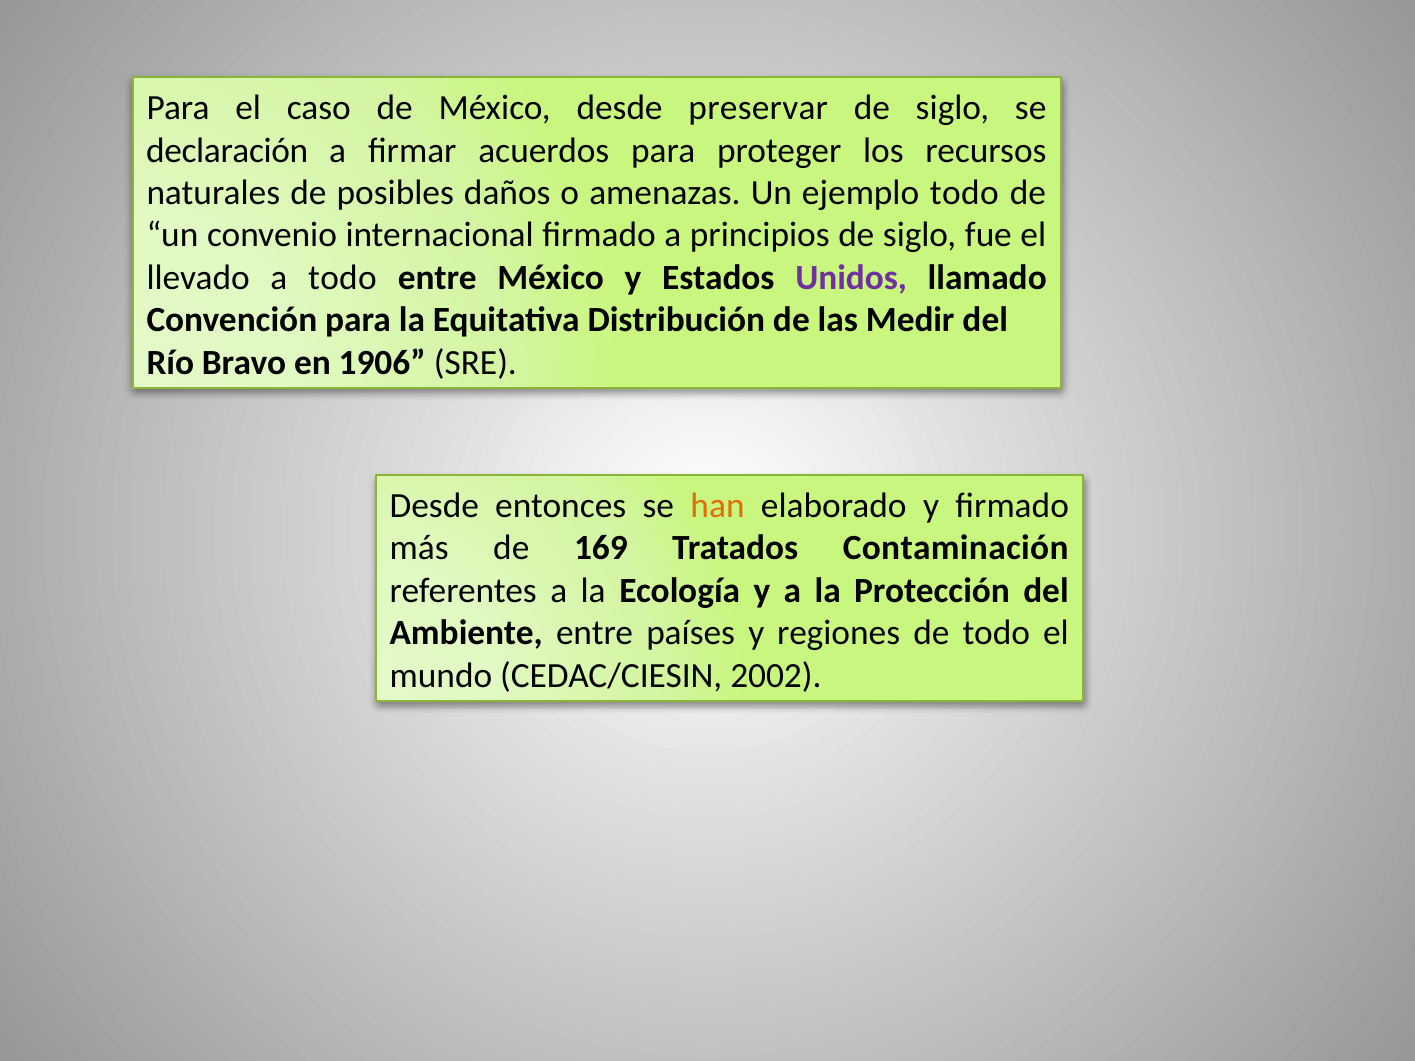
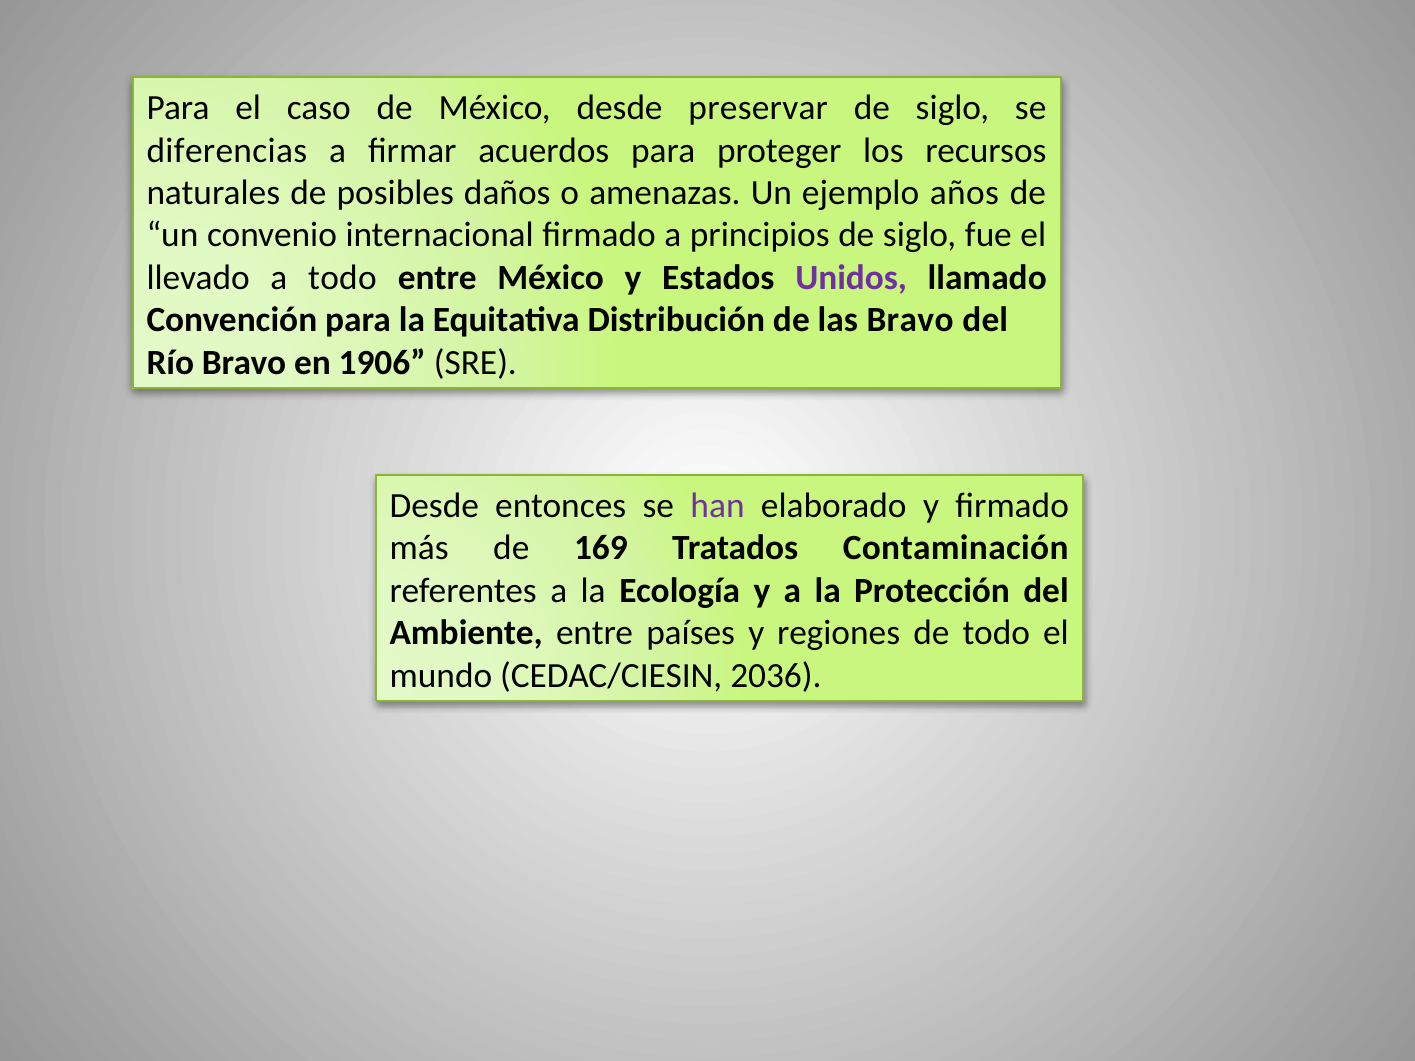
declaración: declaración -> diferencias
ejemplo todo: todo -> años
las Medir: Medir -> Bravo
han colour: orange -> purple
2002: 2002 -> 2036
